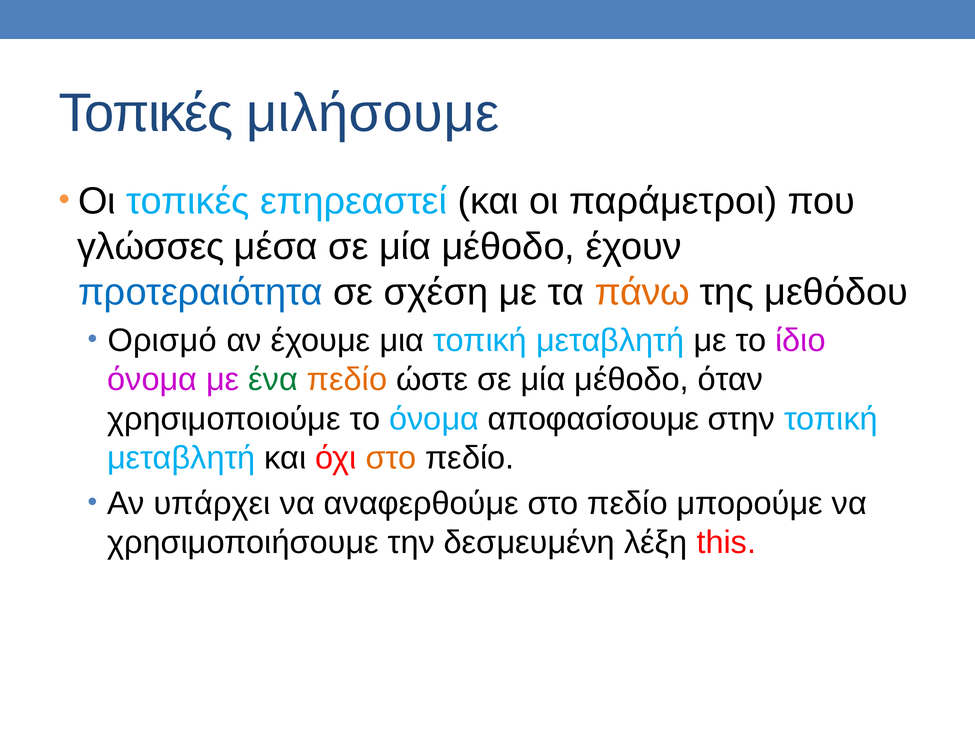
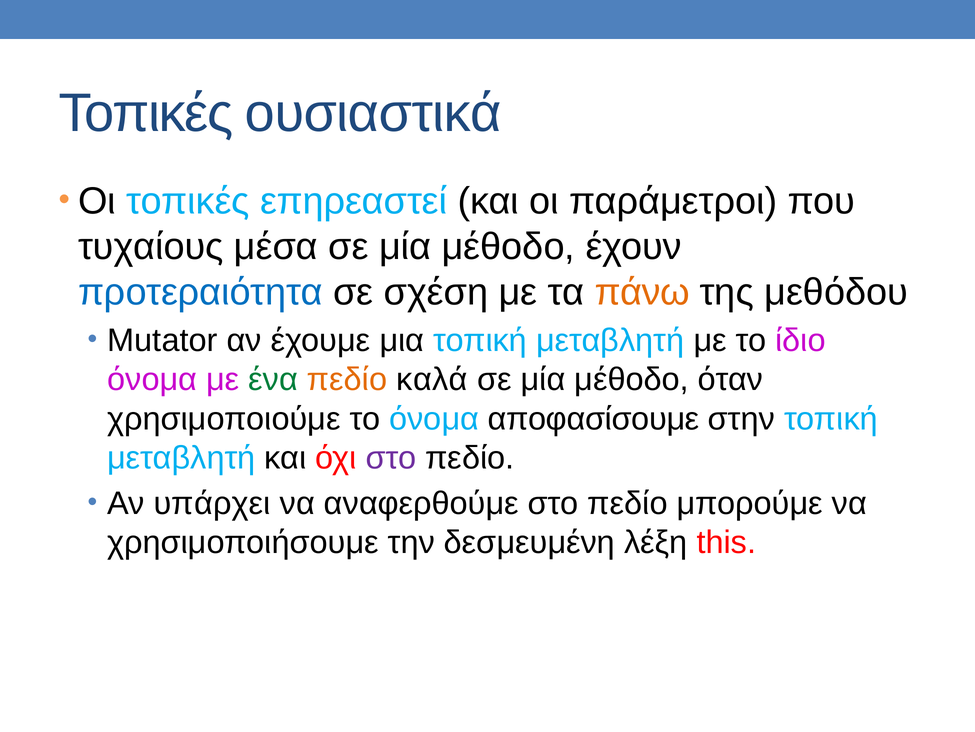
μιλήσουμε: μιλήσουμε -> ουσιαστικά
γλώσσες: γλώσσες -> τυχαίους
Ορισμό: Ορισμό -> Mutator
ώστε: ώστε -> καλά
στο at (391, 457) colour: orange -> purple
